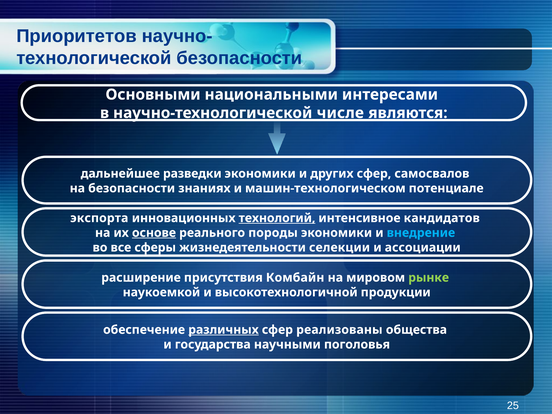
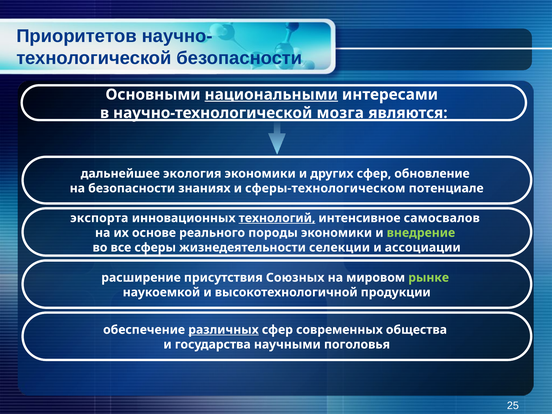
национальными underline: none -> present
числе: числе -> мозга
разведки: разведки -> экология
самосвалов: самосвалов -> обновление
машин-технологическом: машин-технологическом -> сферы-технологическом
кандидатов: кандидатов -> самосвалов
основе underline: present -> none
внедрение colour: light blue -> light green
Комбайн: Комбайн -> Союзных
реализованы: реализованы -> современных
